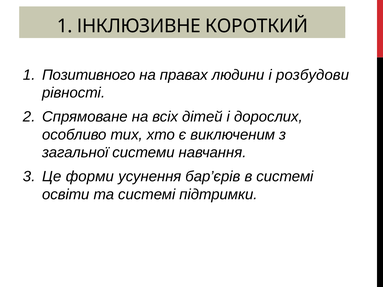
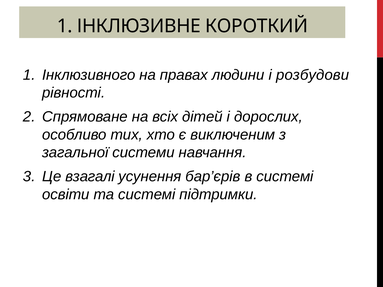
Позитивного: Позитивного -> Інклюзивного
форми: форми -> взагалі
